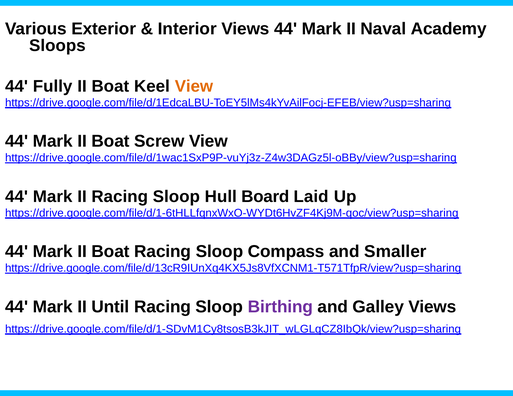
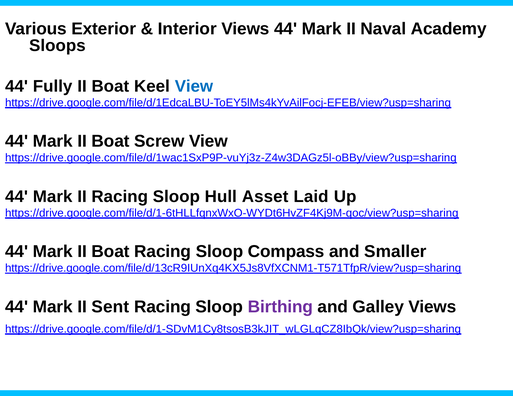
View at (194, 86) colour: orange -> blue
Board: Board -> Asset
Until: Until -> Sent
